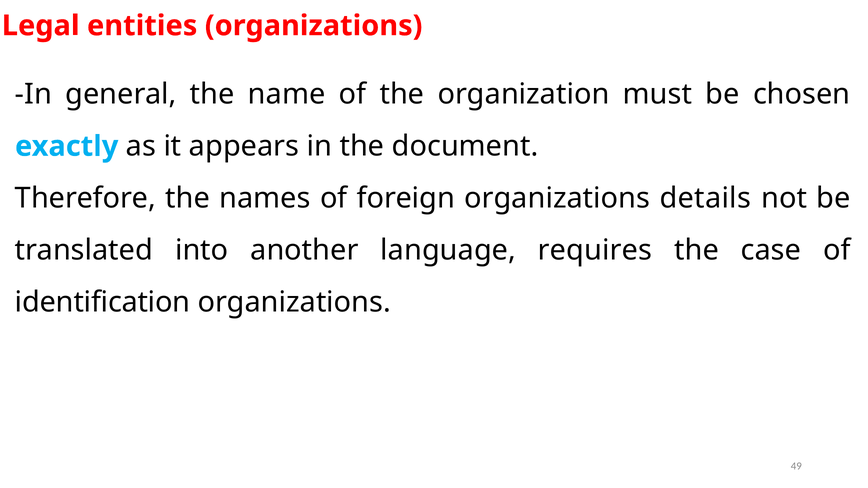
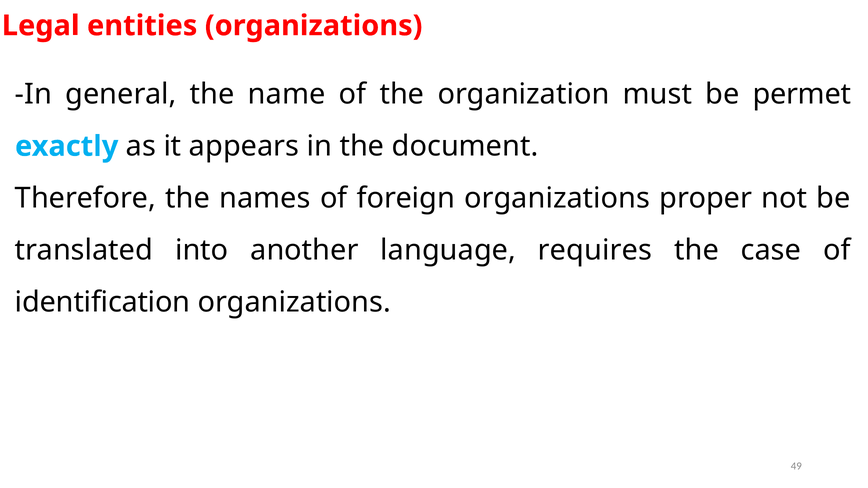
chosen: chosen -> permet
details: details -> proper
